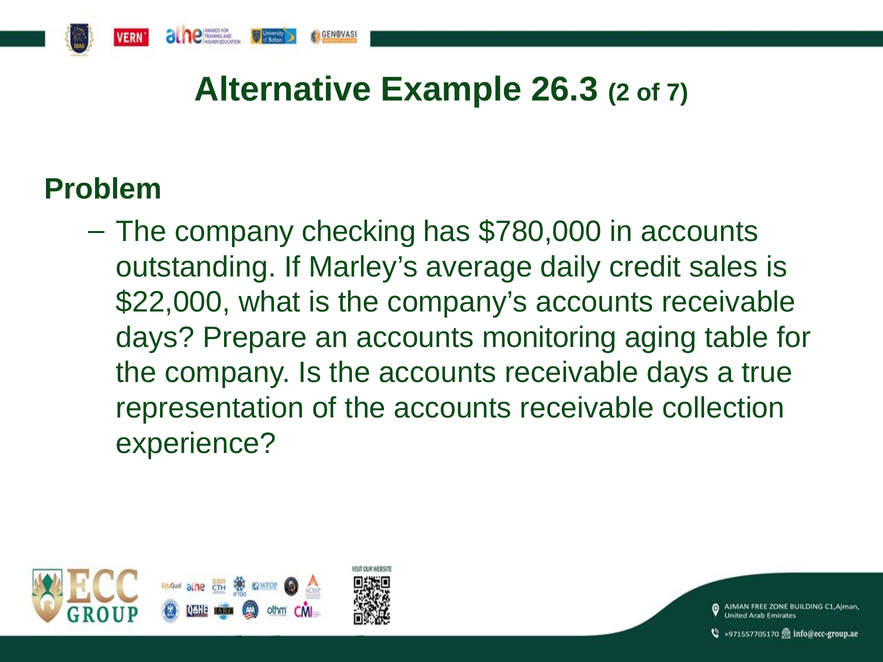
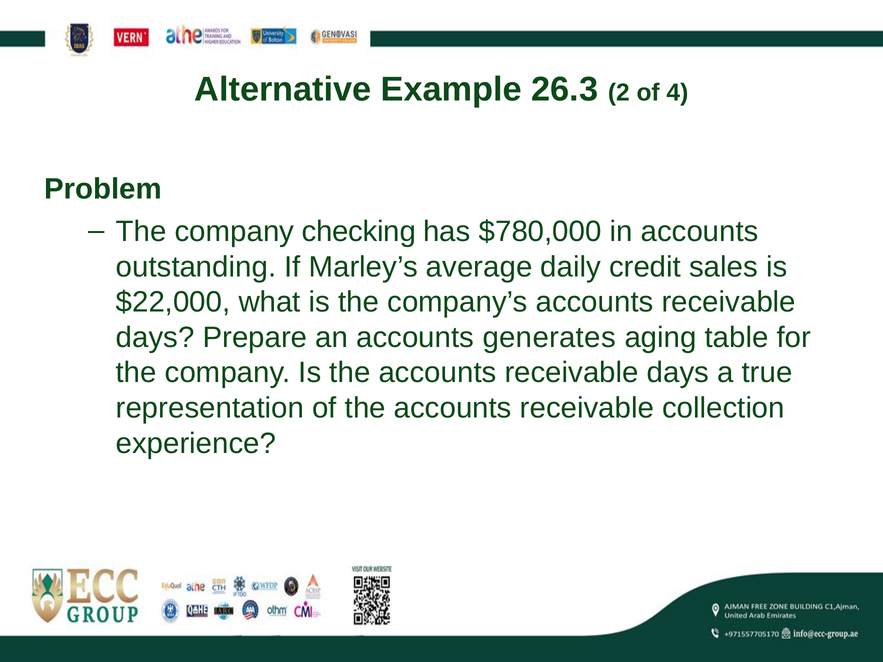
7: 7 -> 4
monitoring: monitoring -> generates
